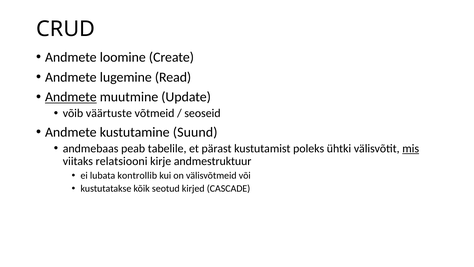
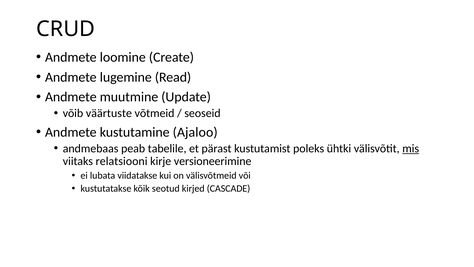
Andmete at (71, 97) underline: present -> none
Suund: Suund -> Ajaloo
andmestruktuur: andmestruktuur -> versioneerimine
kontrollib: kontrollib -> viidatakse
